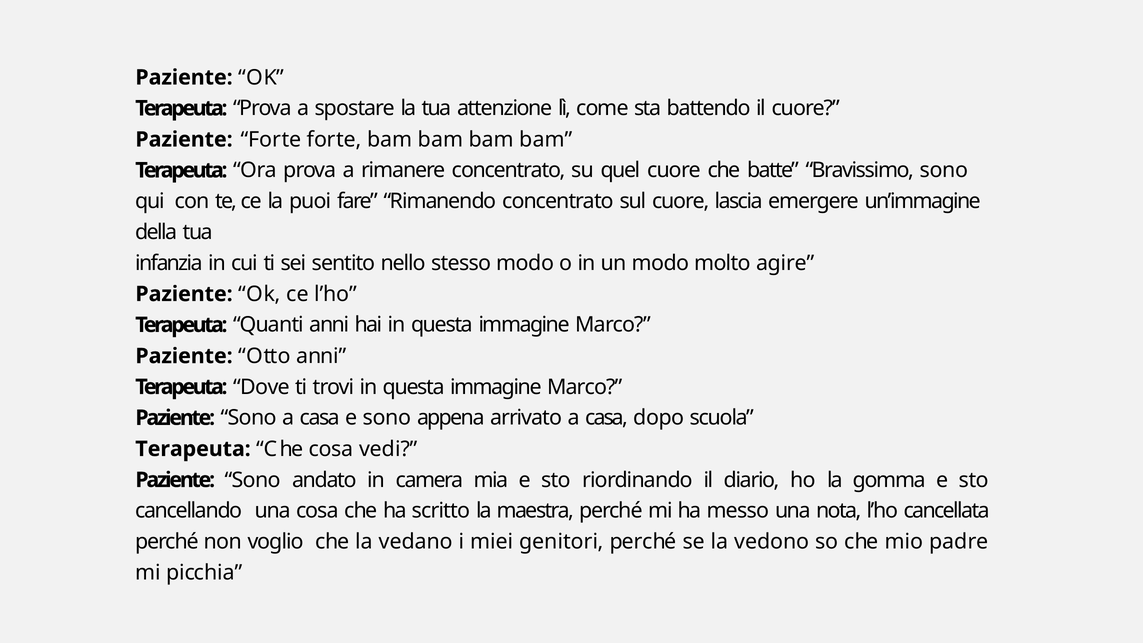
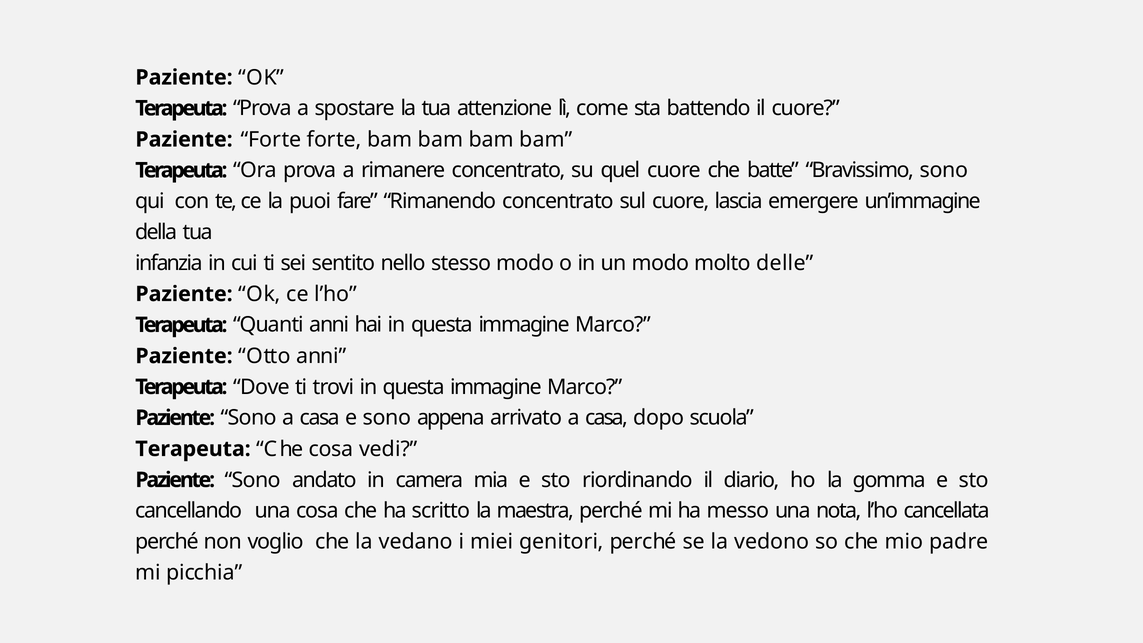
agire: agire -> delle
